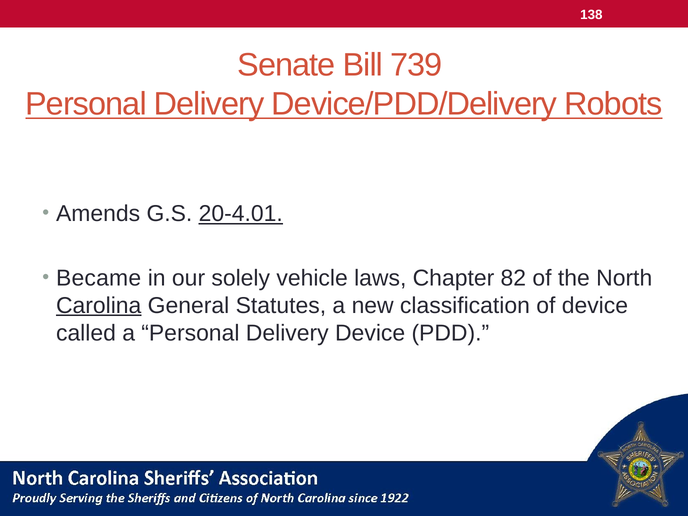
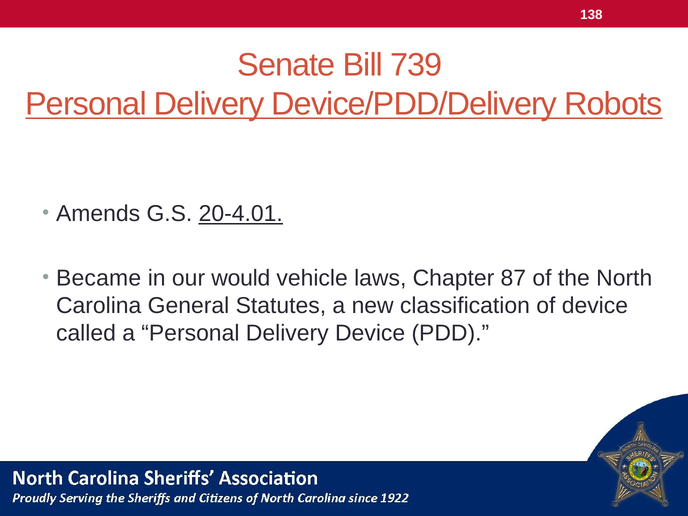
solely: solely -> would
82: 82 -> 87
Carolina underline: present -> none
